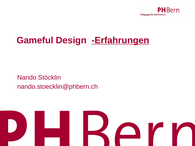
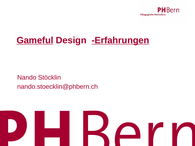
Gameful underline: none -> present
